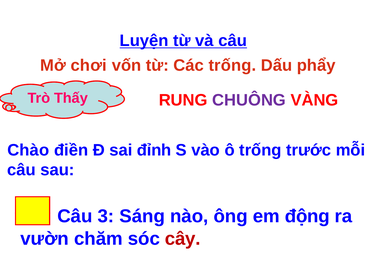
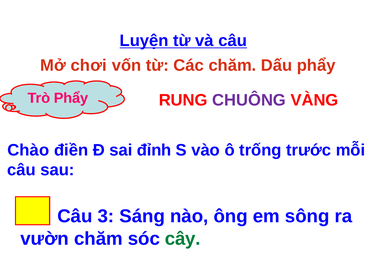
Các trống: trống -> chăm
Trò Thấy: Thấy -> Phẩy
động: động -> sông
cây colour: red -> green
